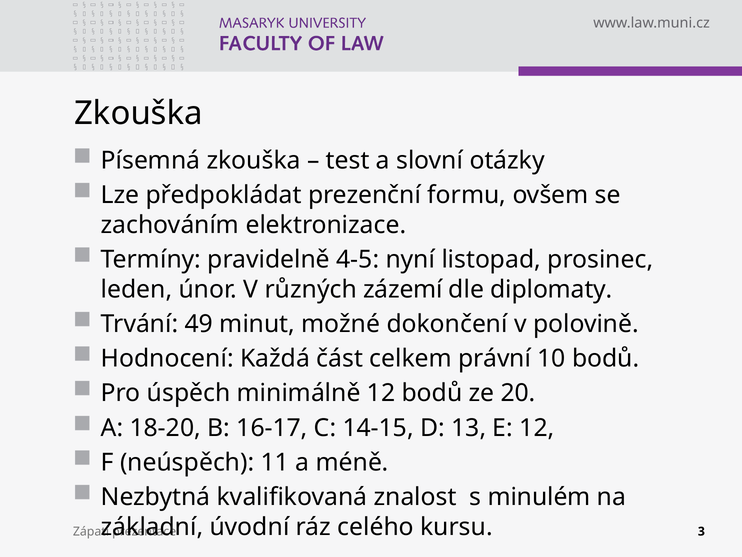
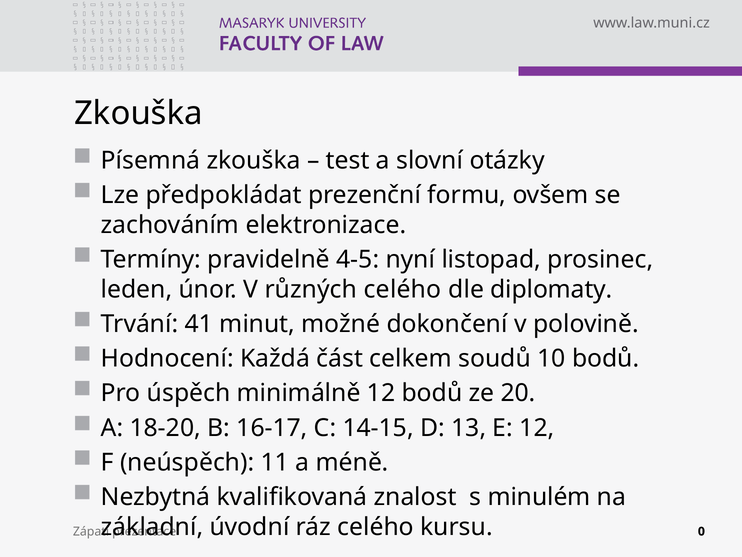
různých zázemí: zázemí -> celého
49: 49 -> 41
právní: právní -> soudů
3: 3 -> 0
